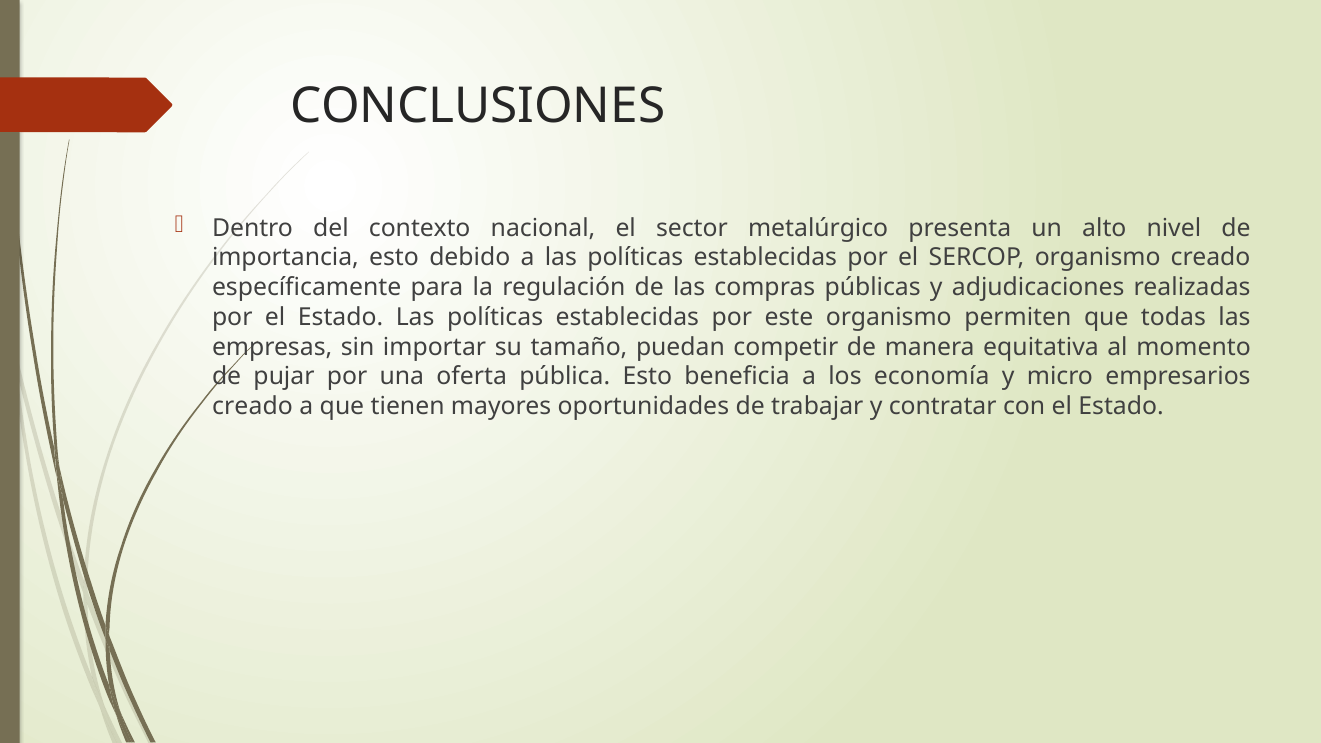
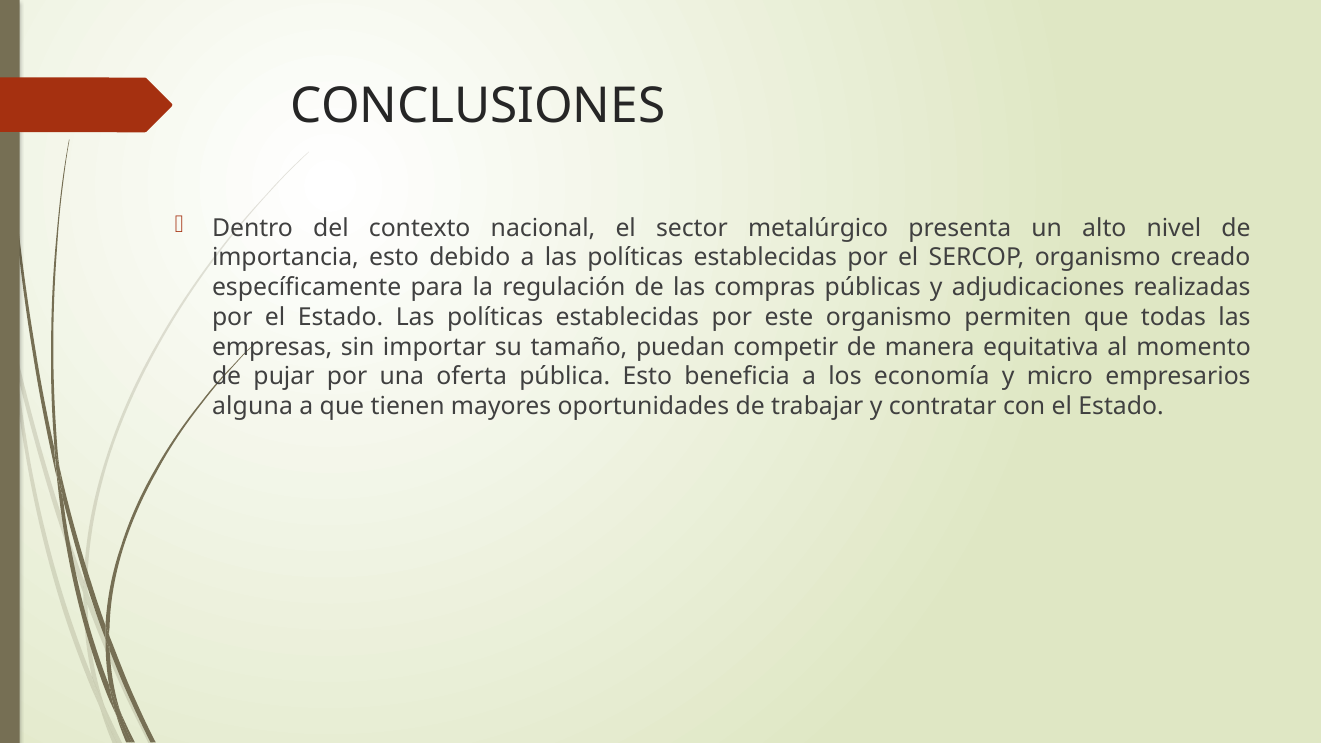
creado at (252, 406): creado -> alguna
